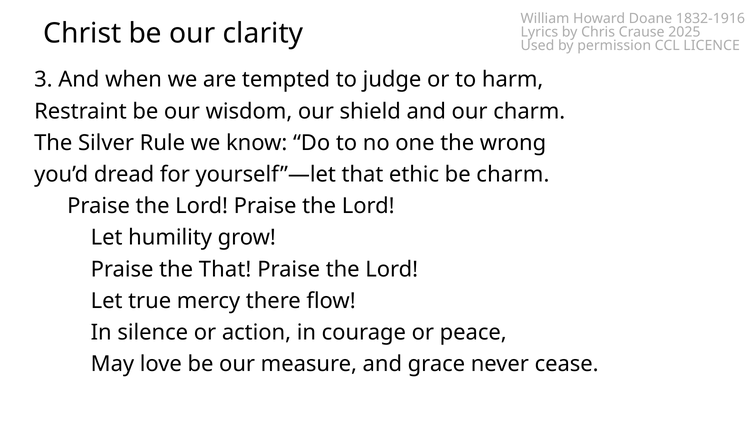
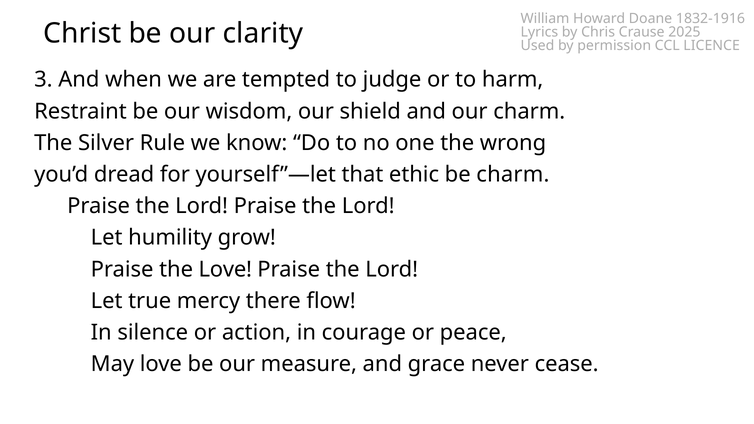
the That: That -> Love
